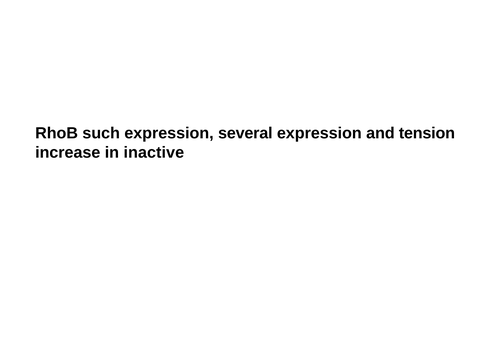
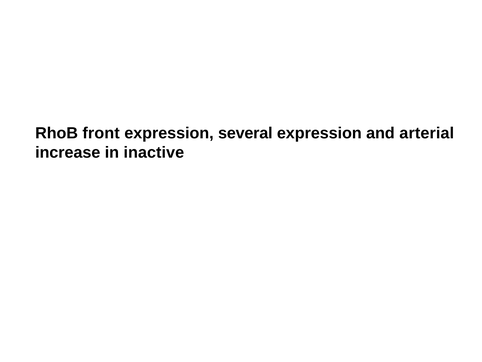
such: such -> front
tension: tension -> arterial
